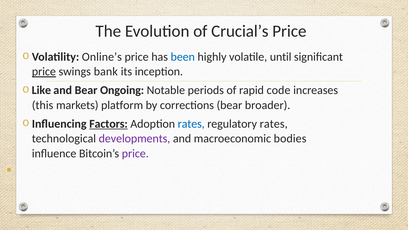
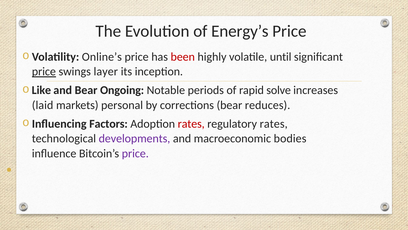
Crucial’s: Crucial’s -> Energy’s
been colour: blue -> red
bank: bank -> layer
code: code -> solve
this: this -> laid
platform: platform -> personal
broader: broader -> reduces
Factors underline: present -> none
rates at (191, 124) colour: blue -> red
